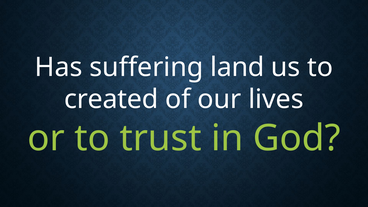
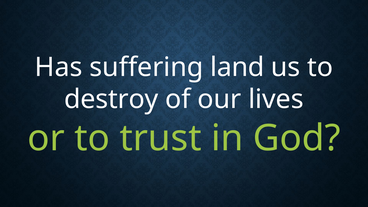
created: created -> destroy
